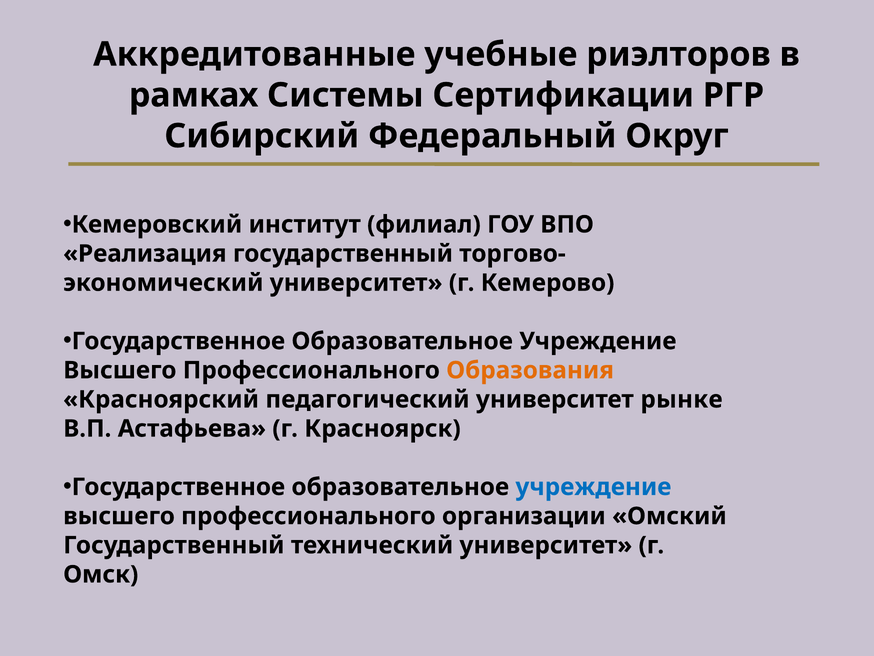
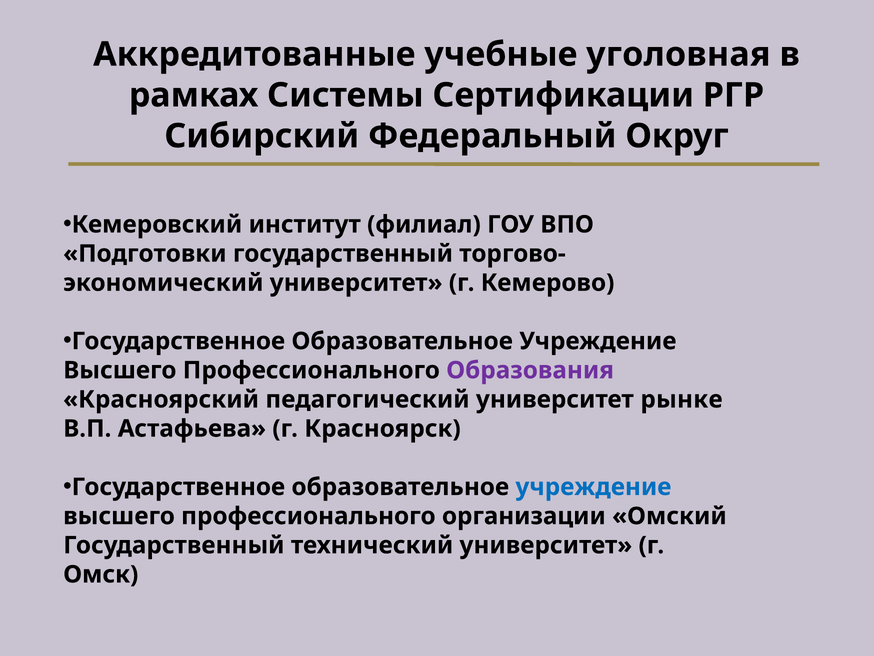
риэлторов: риэлторов -> уголовная
Реализация: Реализация -> Подготовки
Образования colour: orange -> purple
